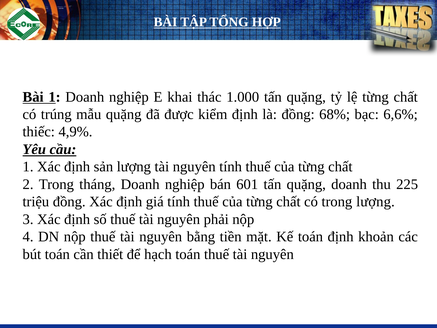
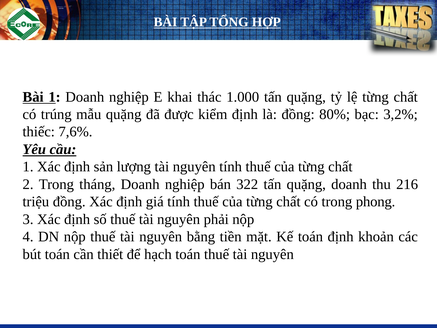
68%: 68% -> 80%
6,6%: 6,6% -> 3,2%
4,9%: 4,9% -> 7,6%
601: 601 -> 322
225: 225 -> 216
trong lượng: lượng -> phong
